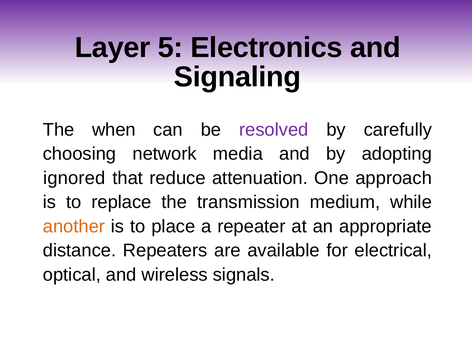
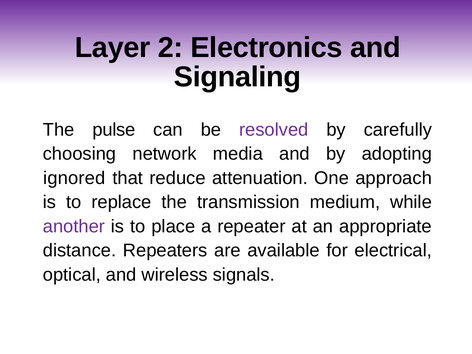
5: 5 -> 2
when: when -> pulse
another colour: orange -> purple
